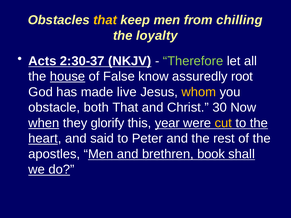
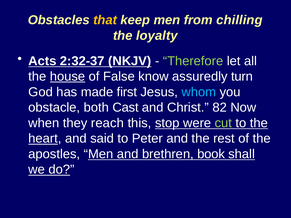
2:30-37: 2:30-37 -> 2:32-37
root: root -> turn
live: live -> first
whom colour: yellow -> light blue
both That: That -> Cast
30: 30 -> 82
when underline: present -> none
glorify: glorify -> reach
year: year -> stop
cut colour: yellow -> light green
